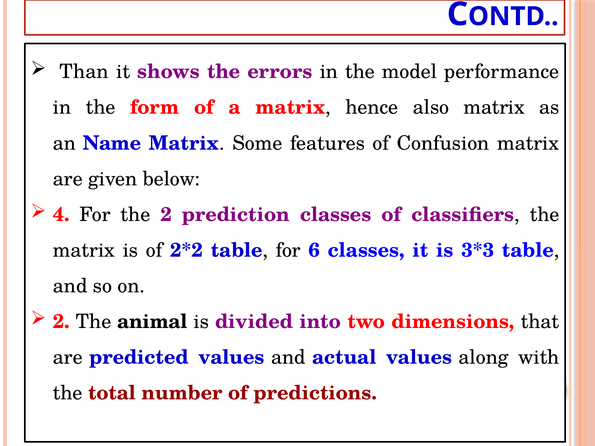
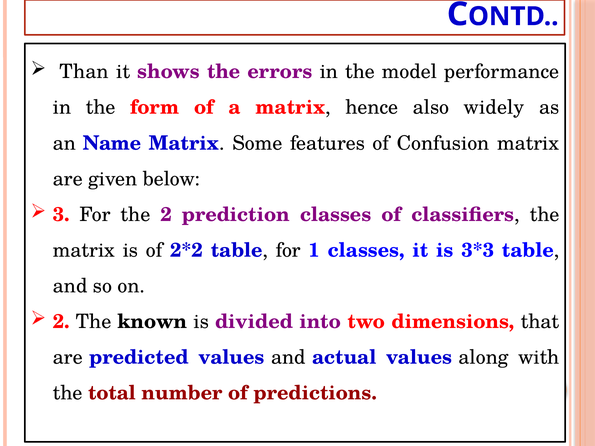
also matrix: matrix -> widely
4: 4 -> 3
6: 6 -> 1
animal: animal -> known
